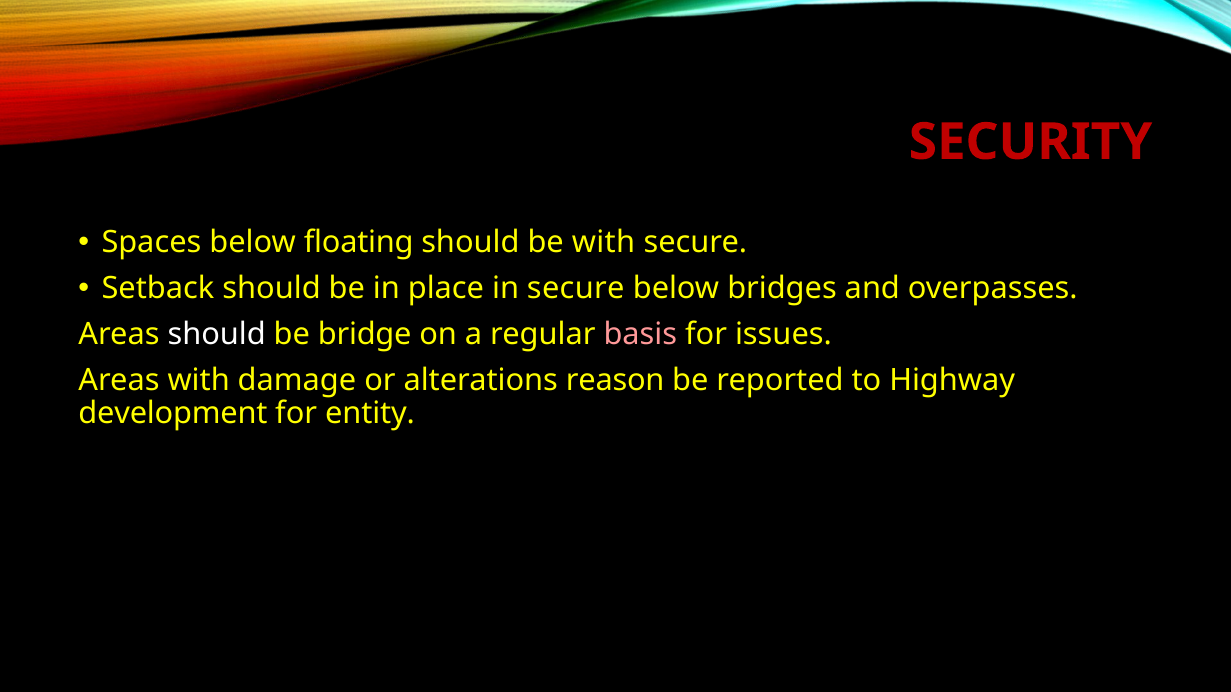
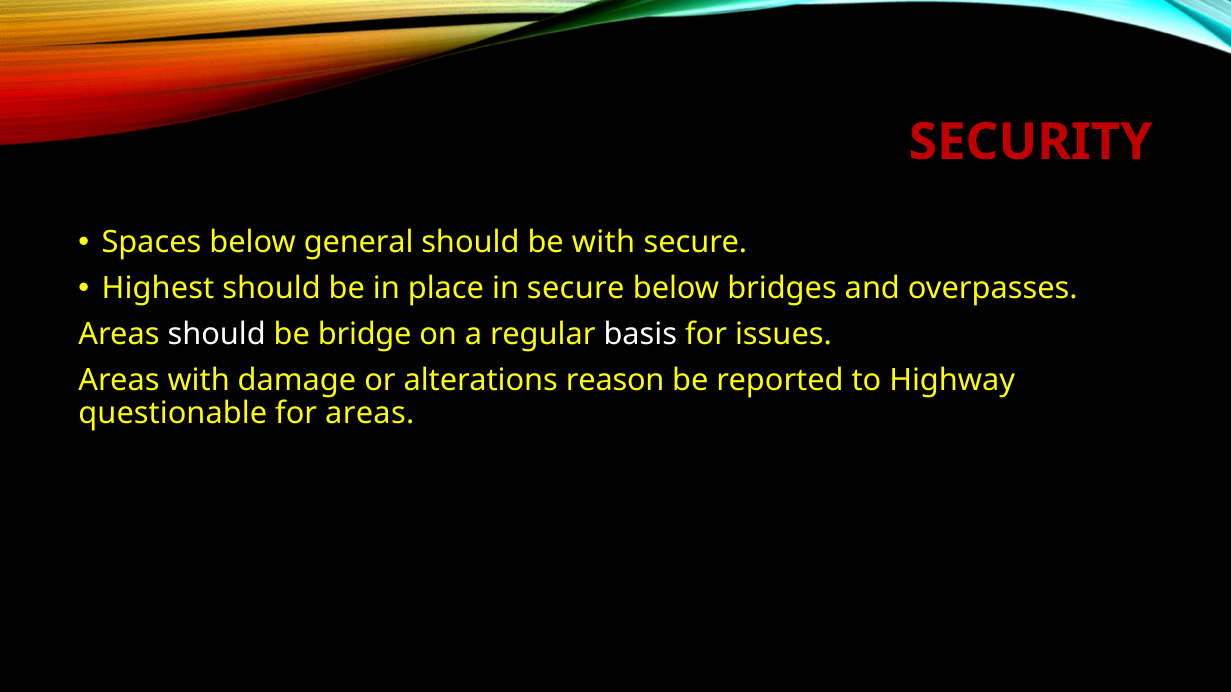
floating: floating -> general
Setback: Setback -> Highest
basis colour: pink -> white
development: development -> questionable
for entity: entity -> areas
